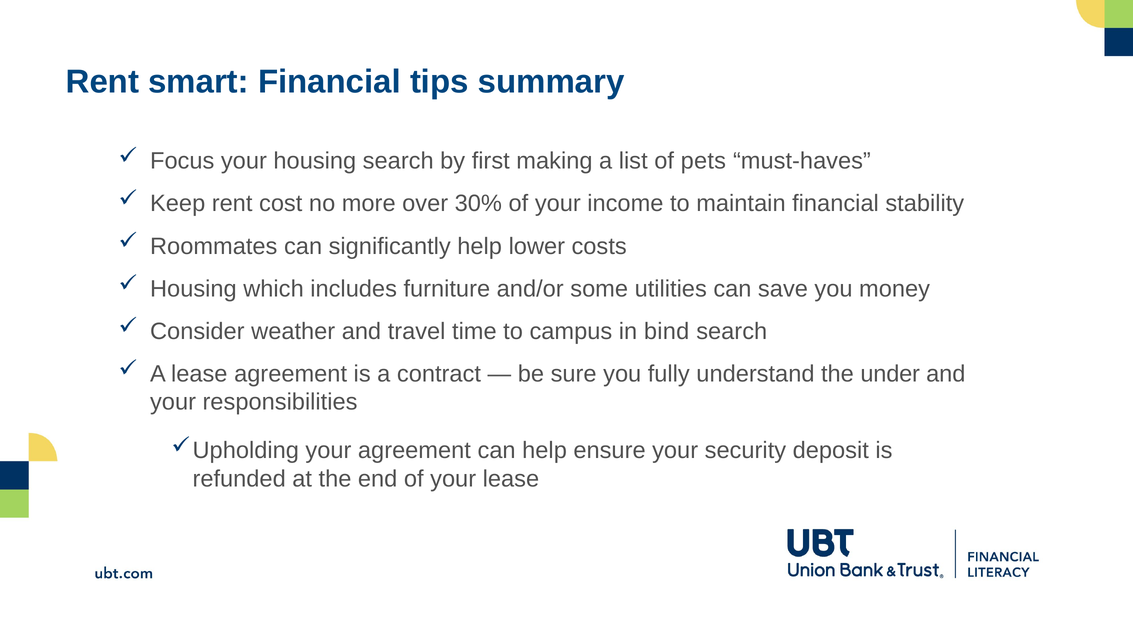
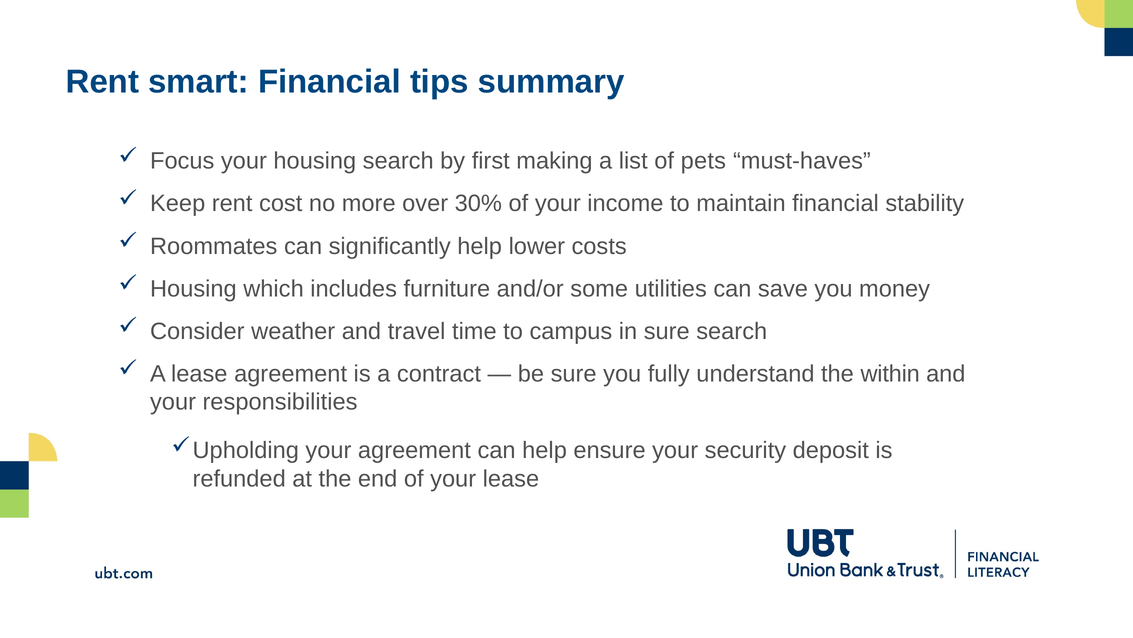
in bind: bind -> sure
under: under -> within
